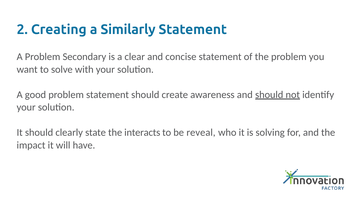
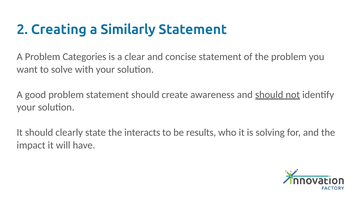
Secondary: Secondary -> Categories
reveal: reveal -> results
